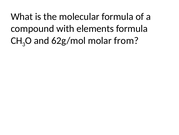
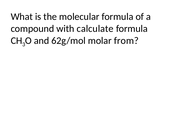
elements: elements -> calculate
